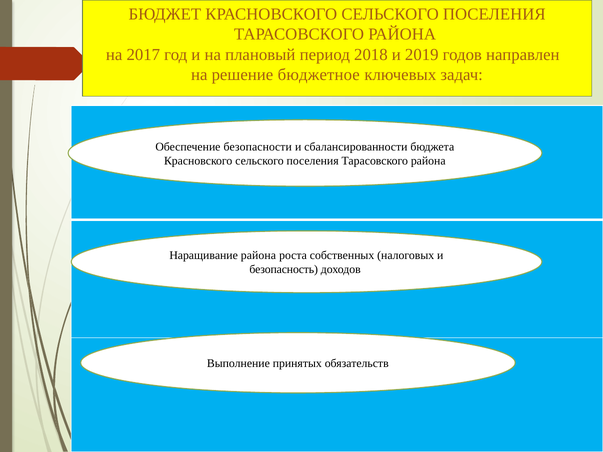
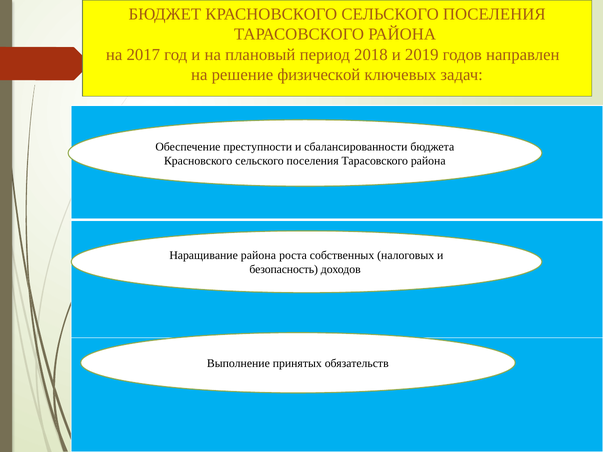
бюджетное: бюджетное -> физической
безопасности: безопасности -> преступности
